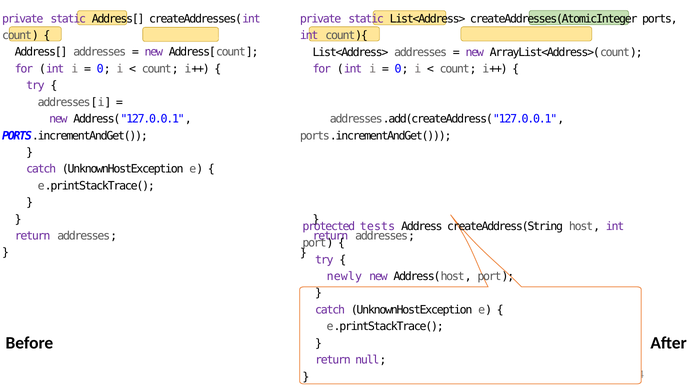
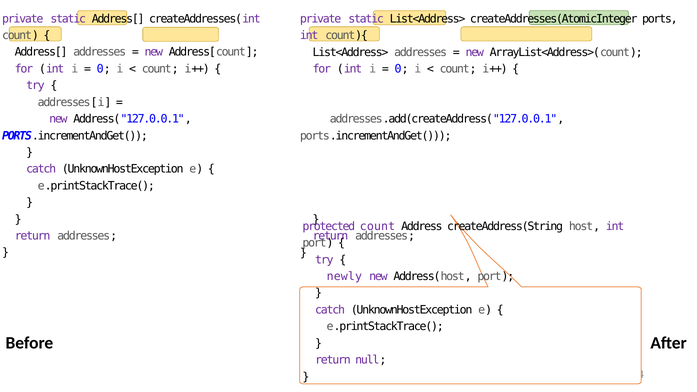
tests at (378, 226): tests -> count
